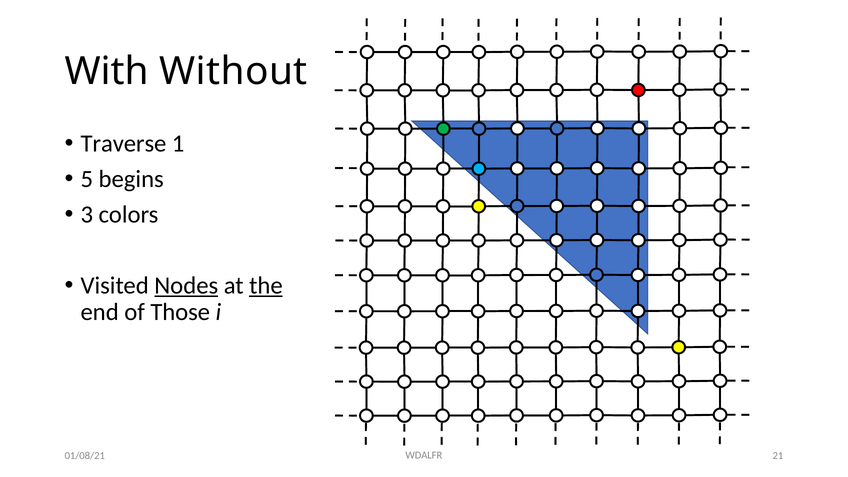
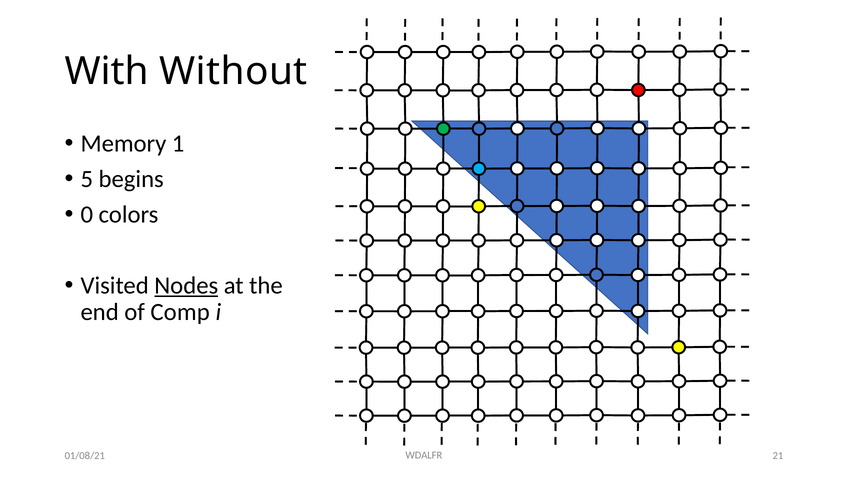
Traverse: Traverse -> Memory
3: 3 -> 0
the underline: present -> none
Those: Those -> Comp
